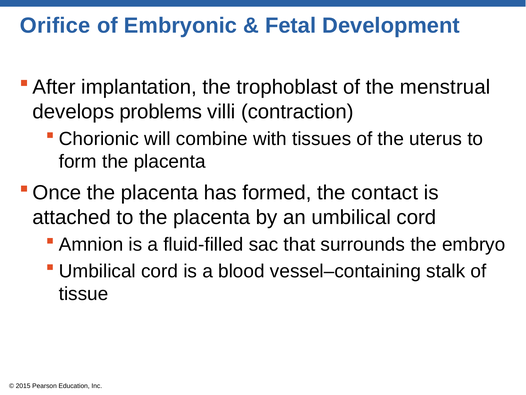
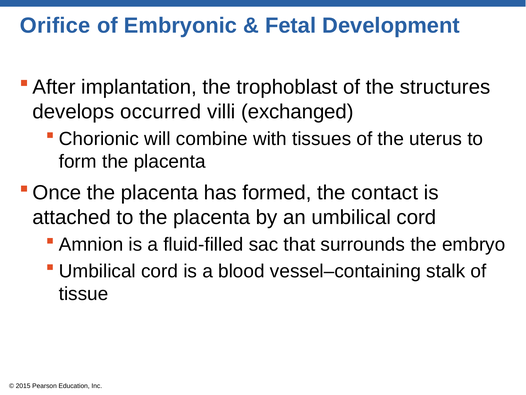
menstrual: menstrual -> structures
problems: problems -> occurred
contraction: contraction -> exchanged
